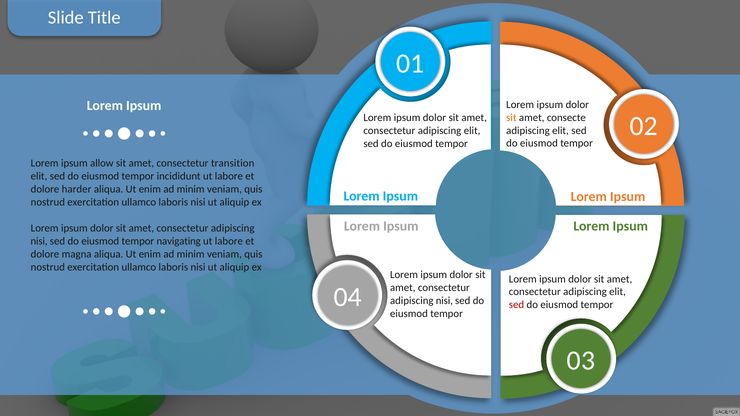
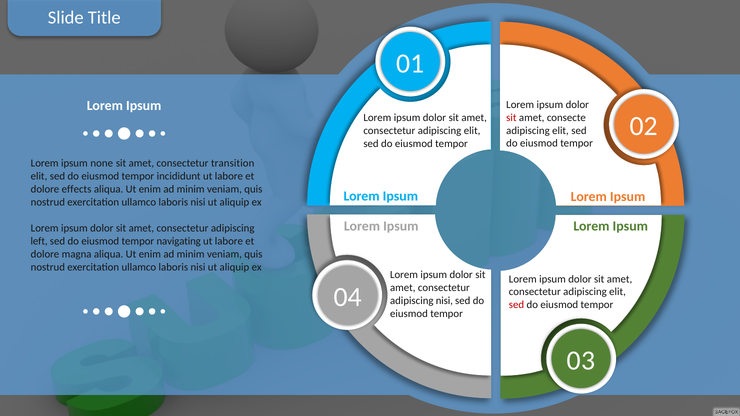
sit at (511, 118) colour: orange -> red
allow: allow -> none
harder: harder -> effects
nisi at (39, 241): nisi -> left
